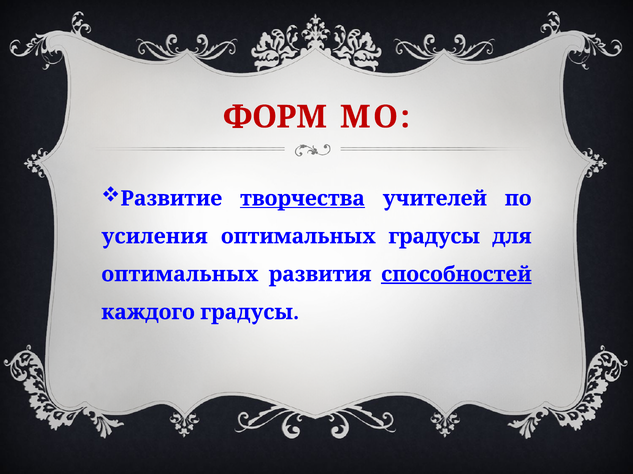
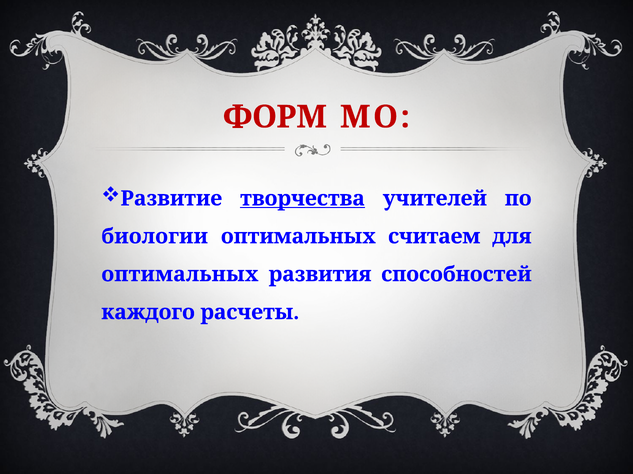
усиления: усиления -> биологии
оптимальных градусы: градусы -> считаем
способностей underline: present -> none
каждого градусы: градусы -> расчеты
